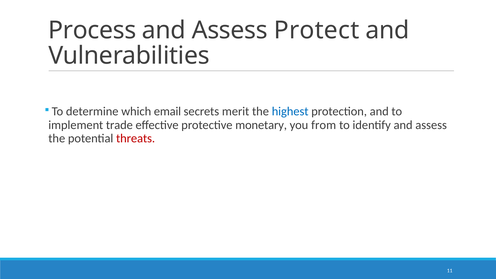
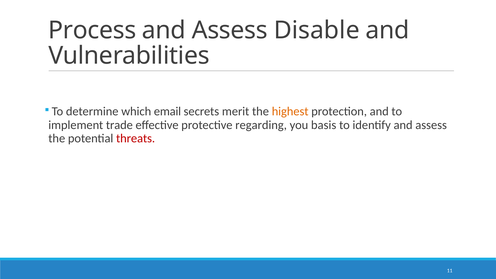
Protect: Protect -> Disable
highest colour: blue -> orange
monetary: monetary -> regarding
from: from -> basis
